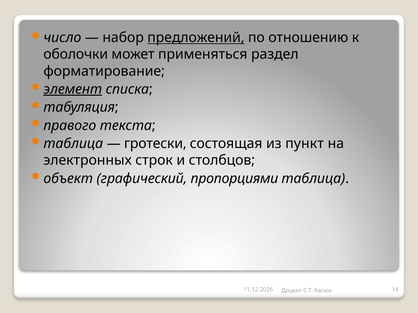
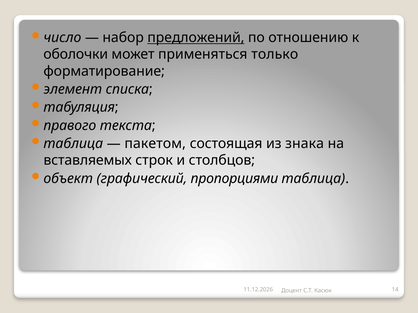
раздел: раздел -> только
элемент underline: present -> none
гротески: гротески -> пакетом
пункт: пункт -> знака
электронных: электронных -> вставляемых
